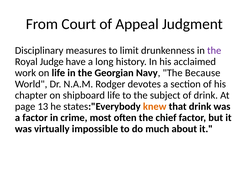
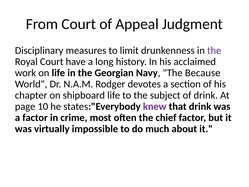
Royal Judge: Judge -> Court
13: 13 -> 10
knew colour: orange -> purple
